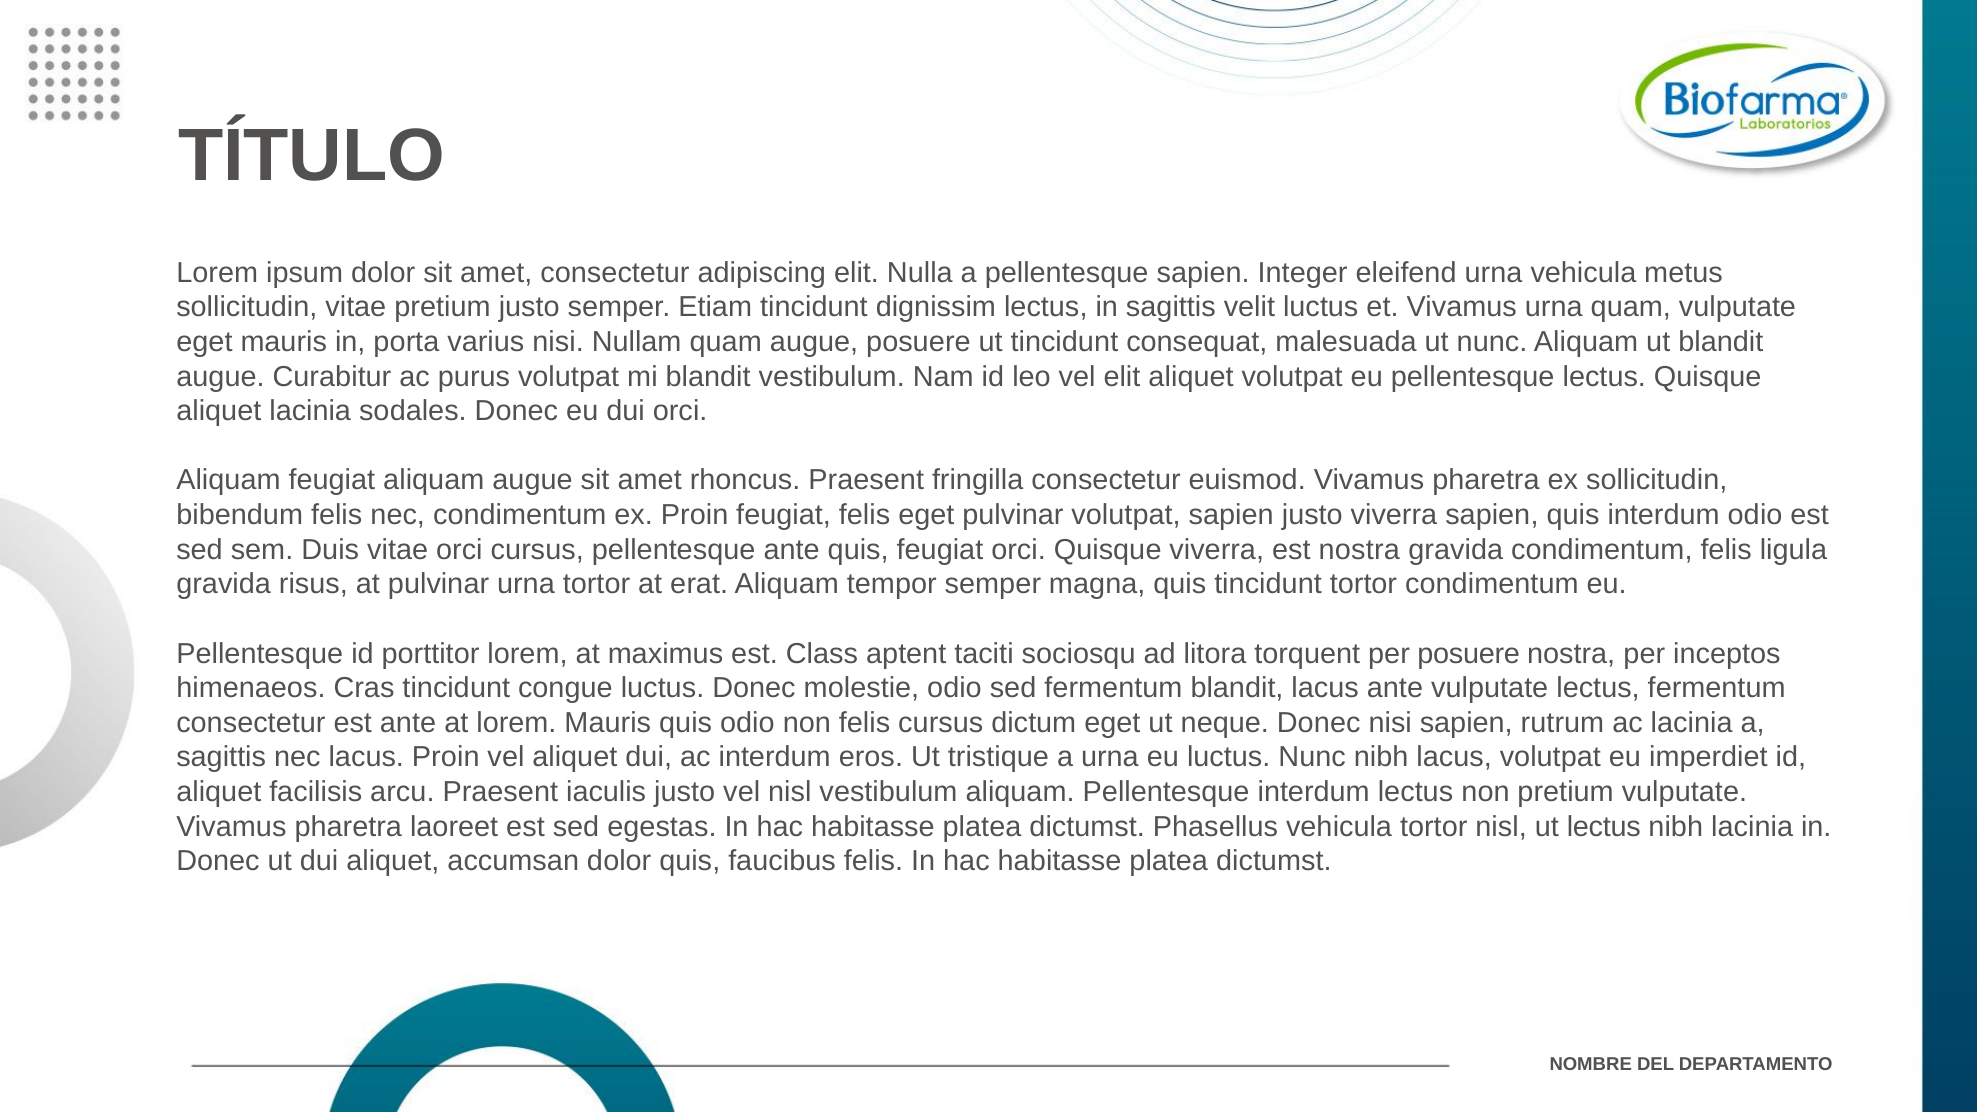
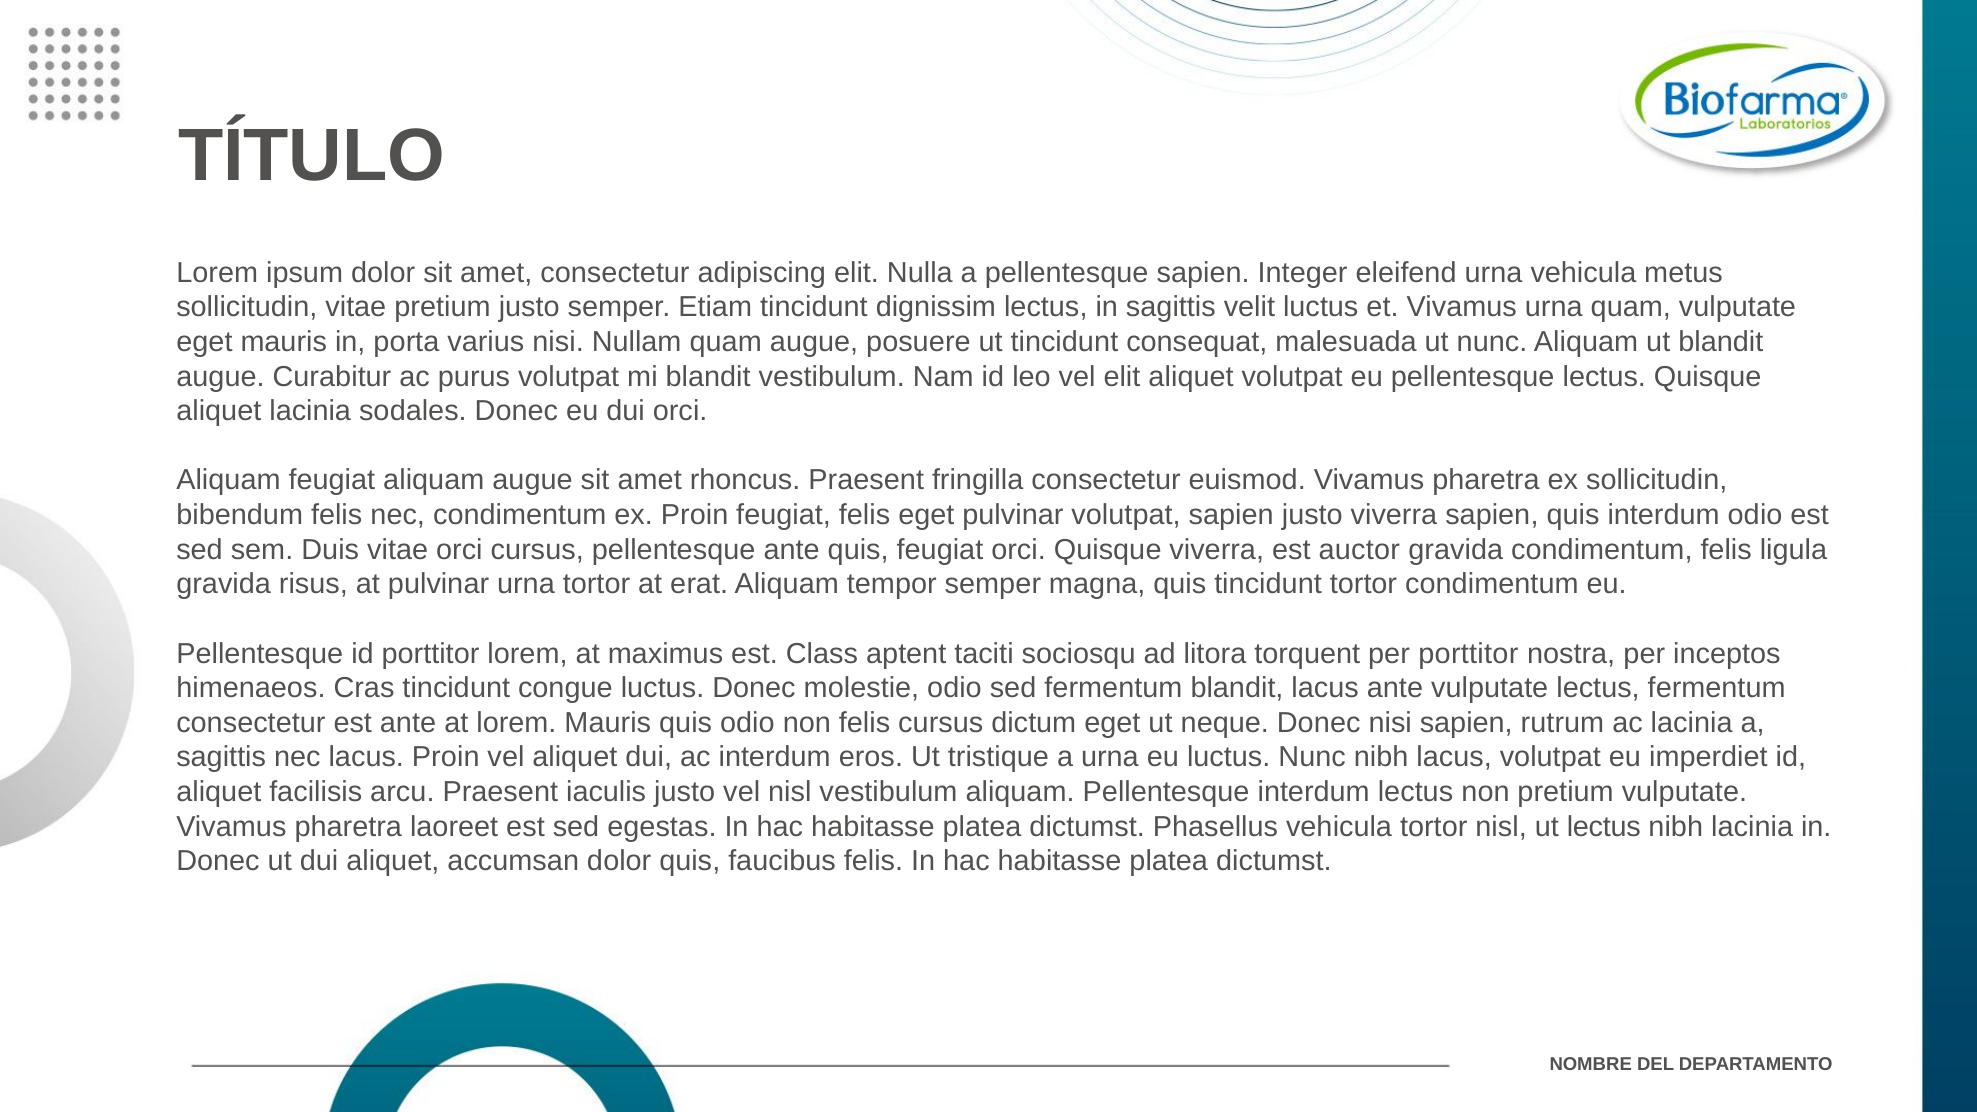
est nostra: nostra -> auctor
per posuere: posuere -> porttitor
